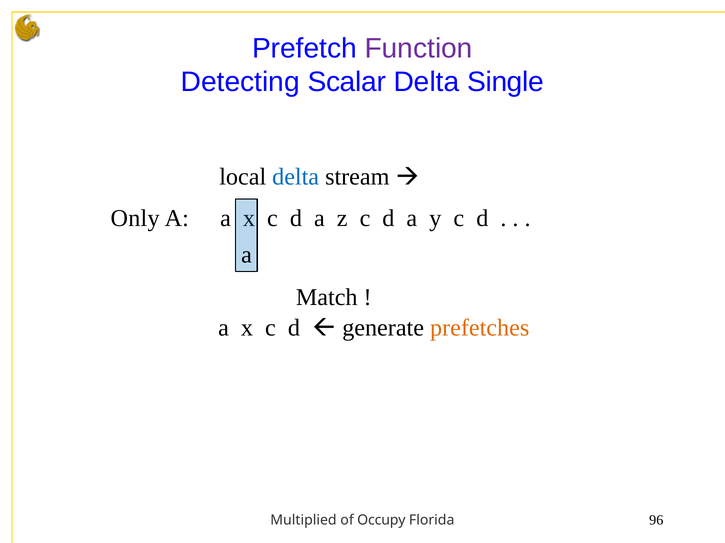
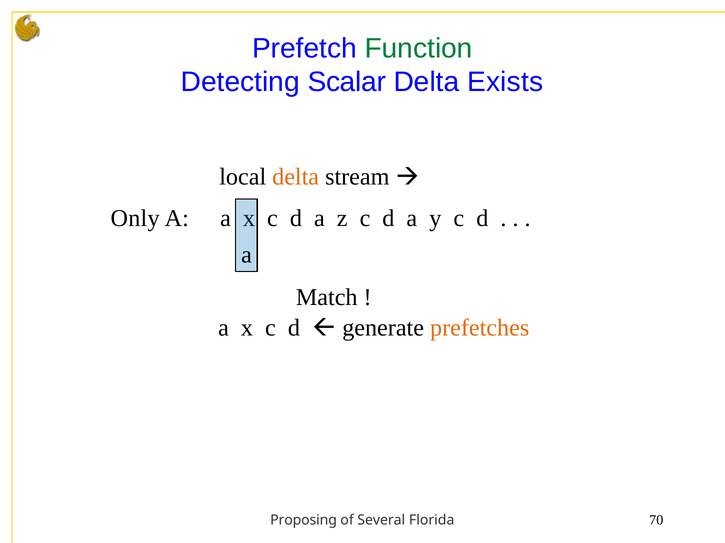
Function colour: purple -> green
Single: Single -> Exists
delta at (296, 177) colour: blue -> orange
Multiplied: Multiplied -> Proposing
Occupy: Occupy -> Several
96: 96 -> 70
